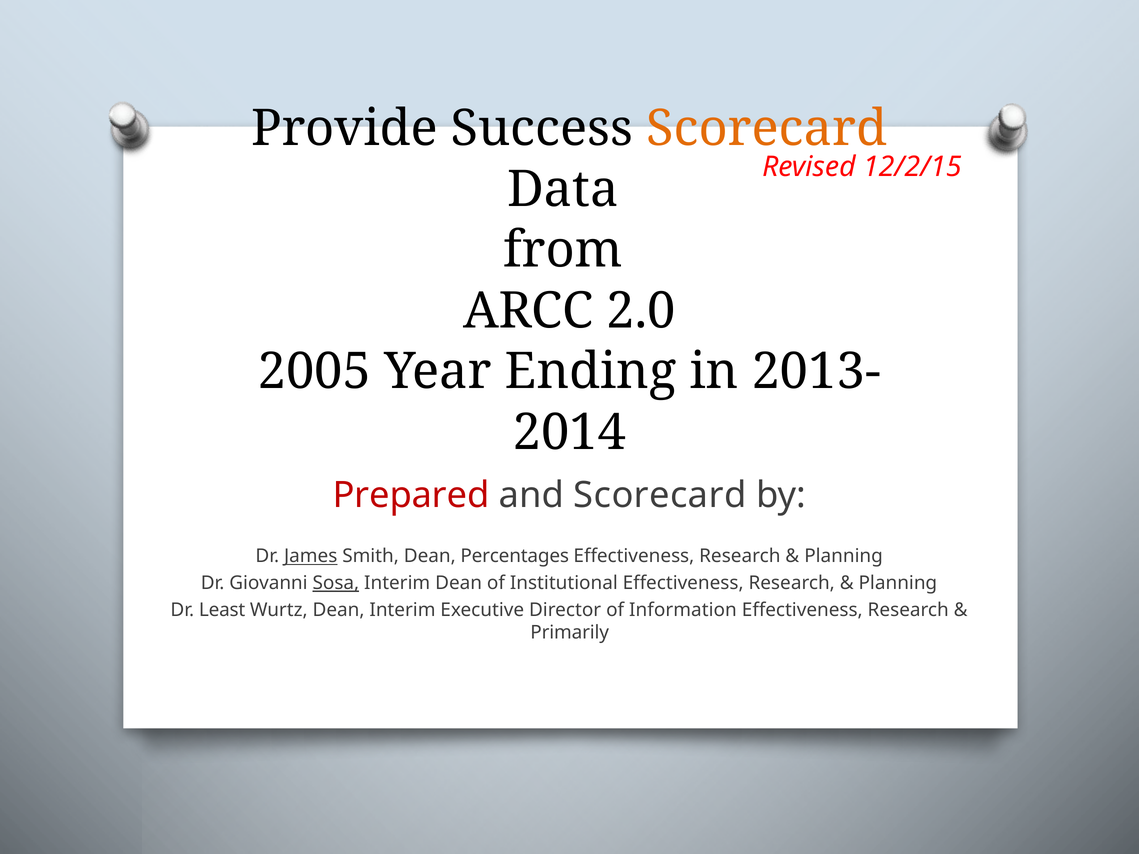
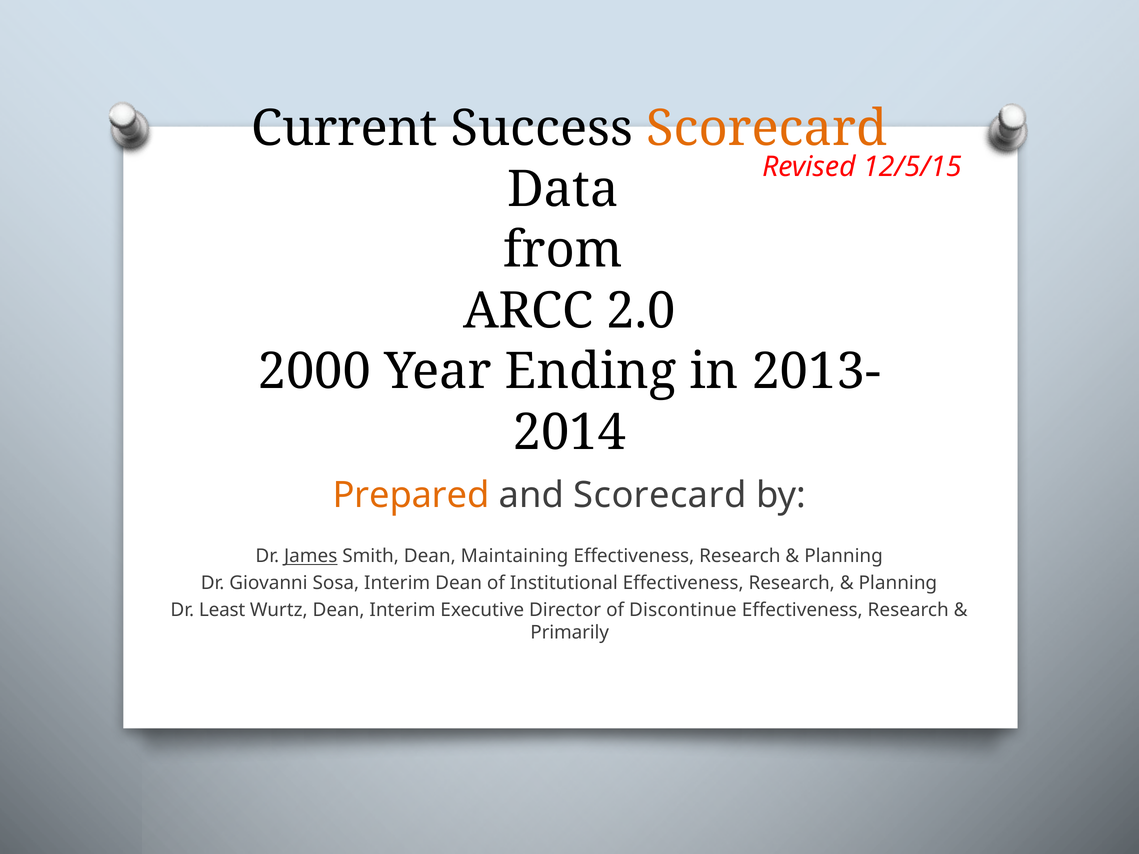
Provide: Provide -> Current
12/2/15: 12/2/15 -> 12/5/15
2005: 2005 -> 2000
Prepared colour: red -> orange
Percentages: Percentages -> Maintaining
Sosa underline: present -> none
Information: Information -> Discontinue
